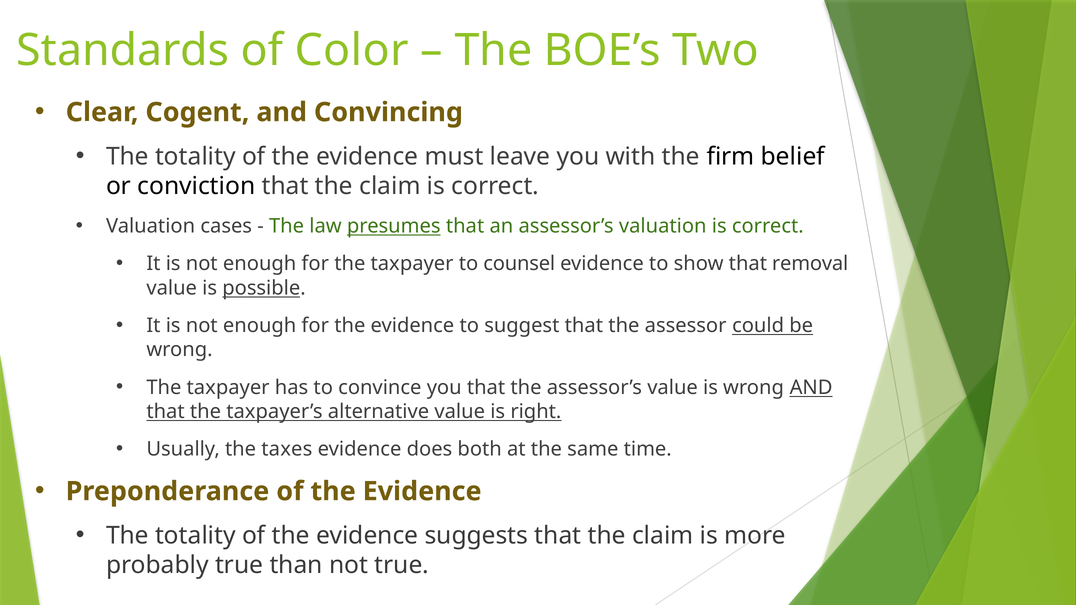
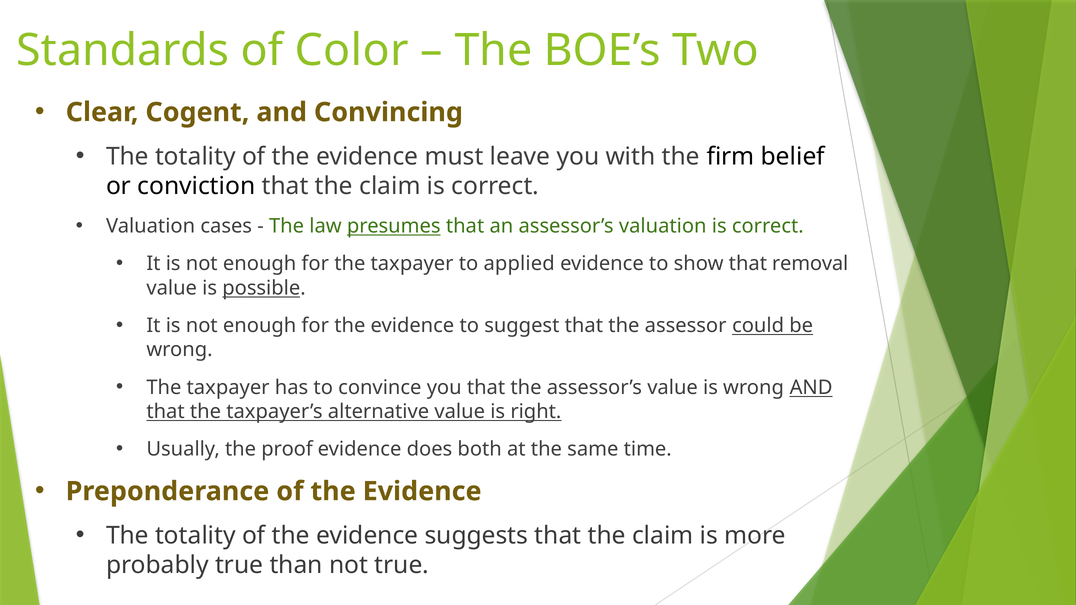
counsel: counsel -> applied
taxes: taxes -> proof
